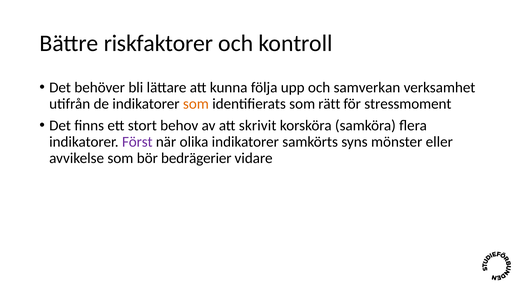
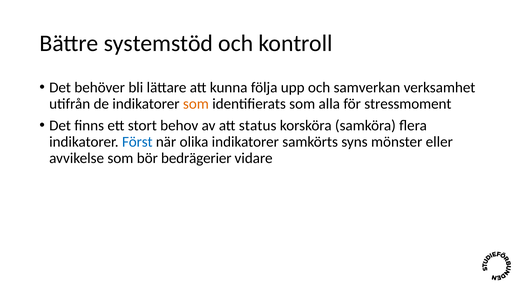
riskfaktorer: riskfaktorer -> systemstöd
rätt: rätt -> alla
skrivit: skrivit -> status
Först colour: purple -> blue
